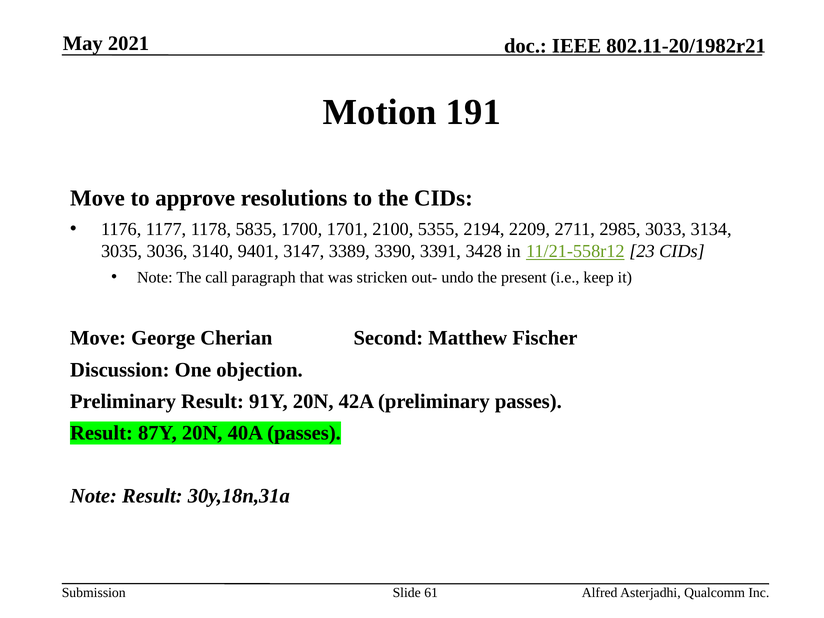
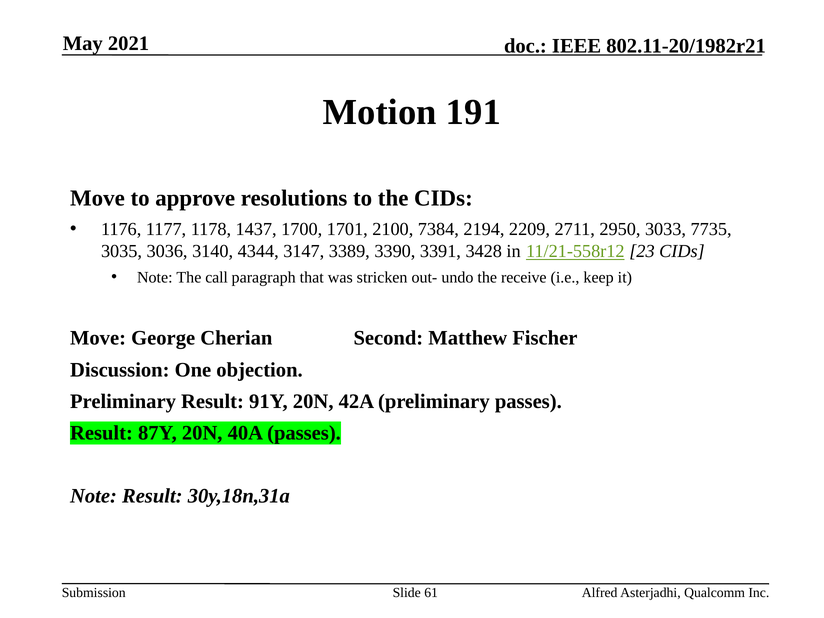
5835: 5835 -> 1437
5355: 5355 -> 7384
2985: 2985 -> 2950
3134: 3134 -> 7735
9401: 9401 -> 4344
present: present -> receive
